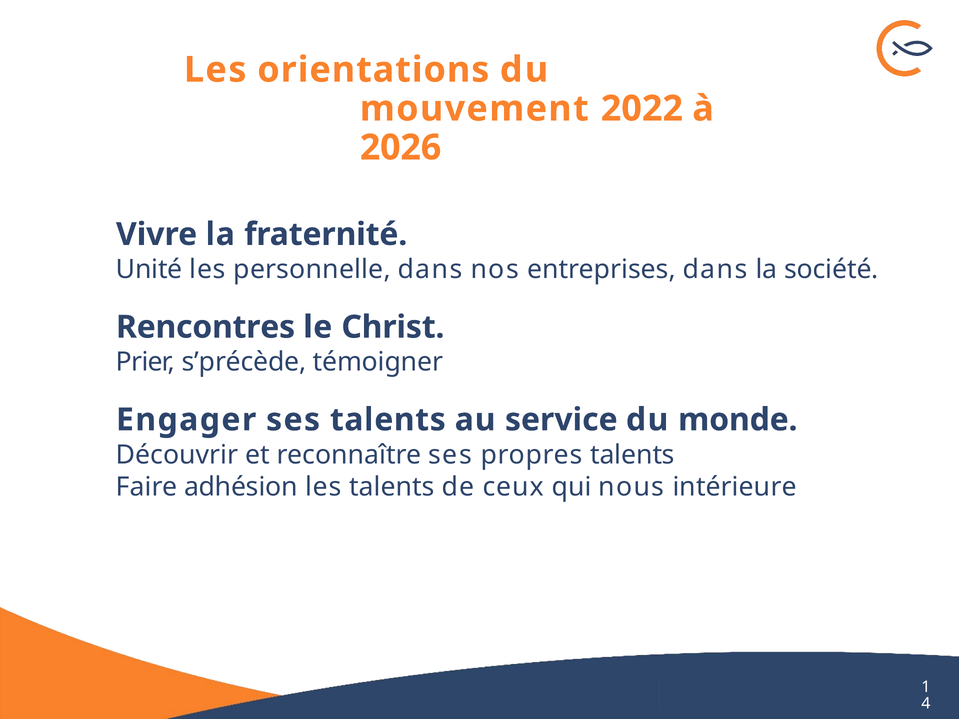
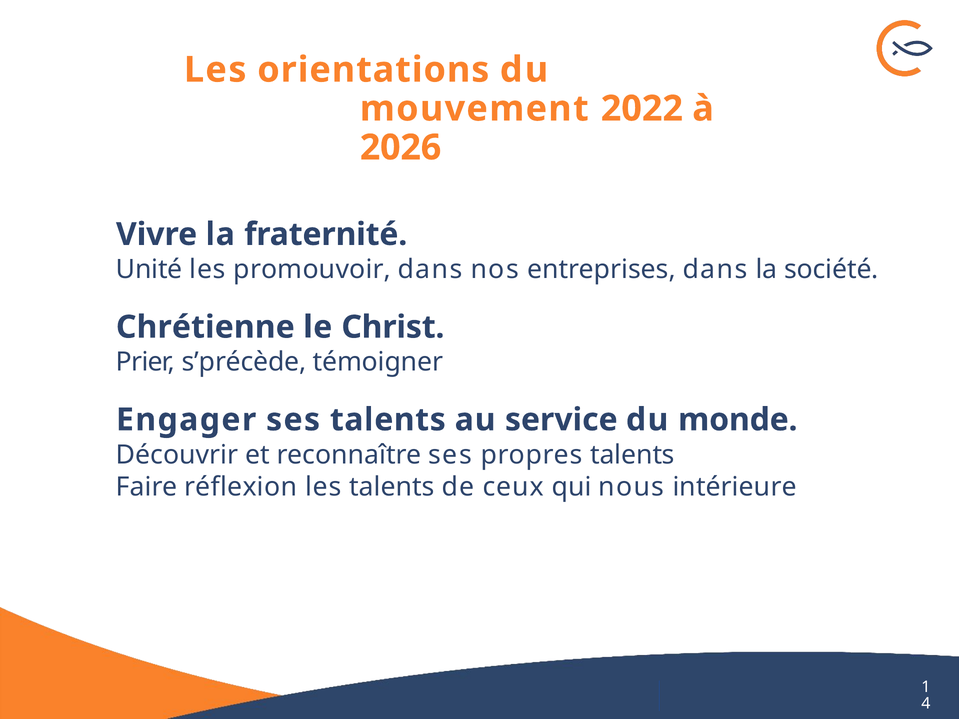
personnelle: personnelle -> promouvoir
Rencontres: Rencontres -> Chrétienne
adhésion: adhésion -> réflexion
